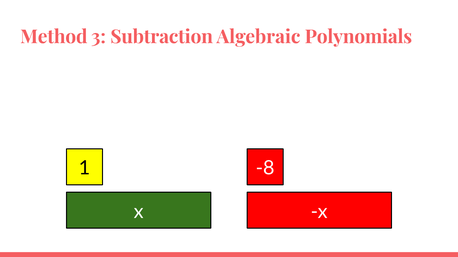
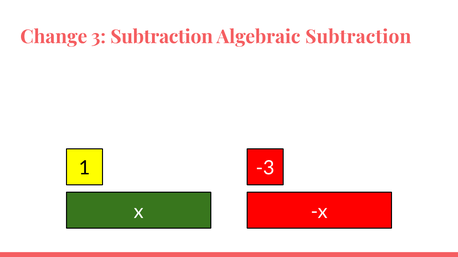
Method: Method -> Change
Algebraic Polynomials: Polynomials -> Subtraction
-8: -8 -> -3
